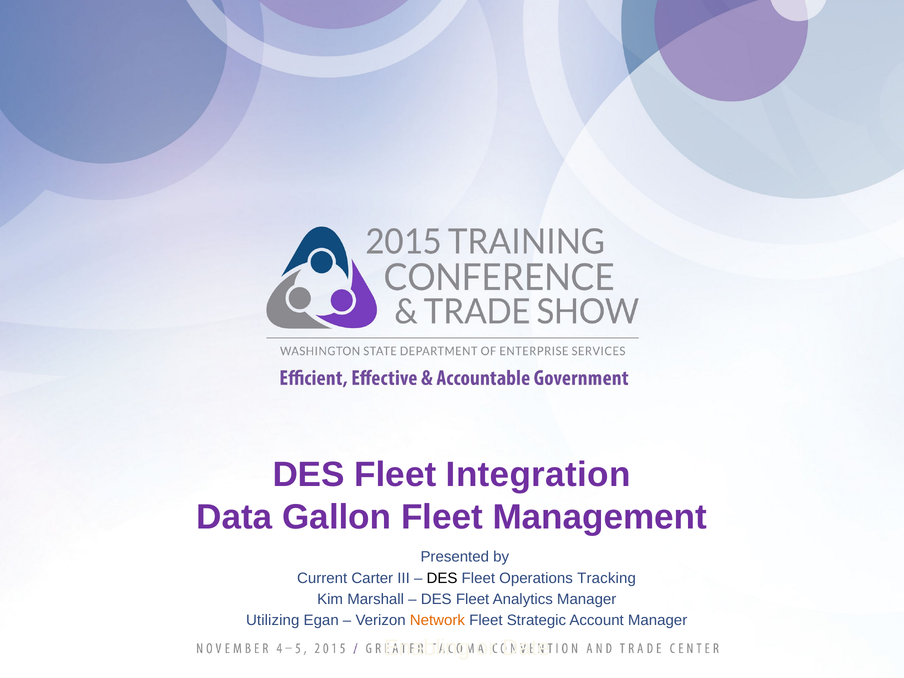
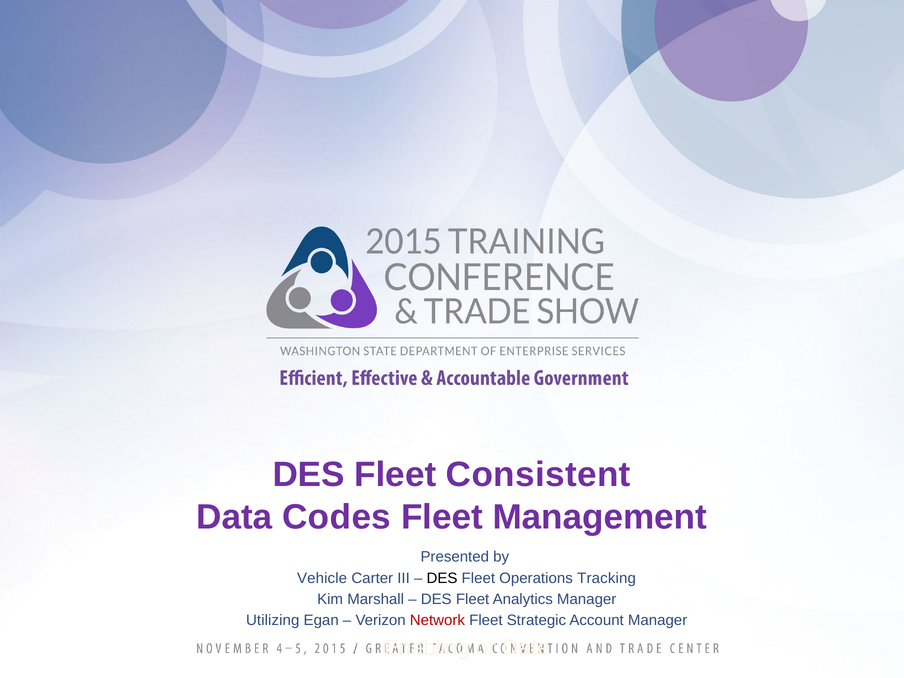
Integration: Integration -> Consistent
Gallon: Gallon -> Codes
Current: Current -> Vehicle
Network colour: orange -> red
